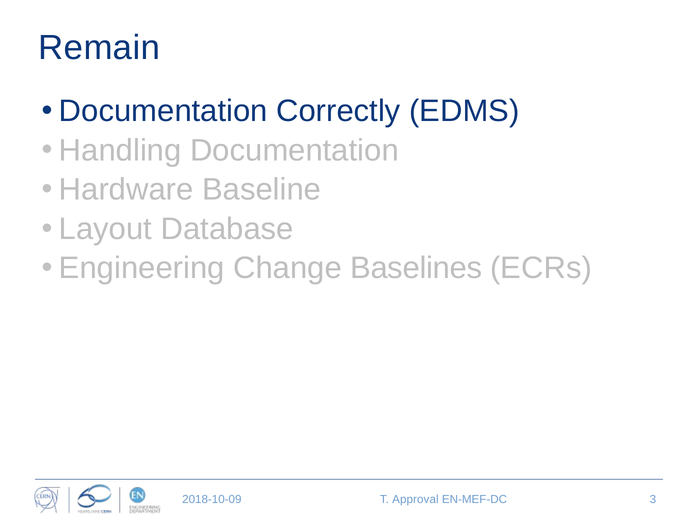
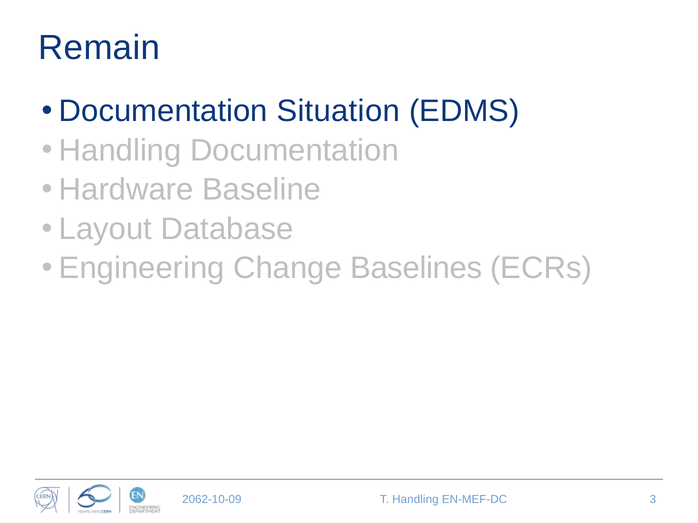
Correctly: Correctly -> Situation
2018-10-09: 2018-10-09 -> 2062-10-09
T Approval: Approval -> Handling
